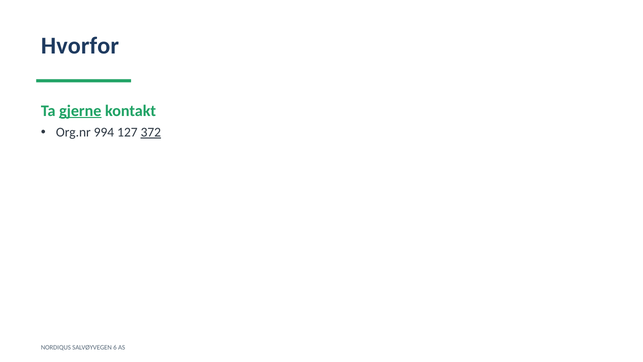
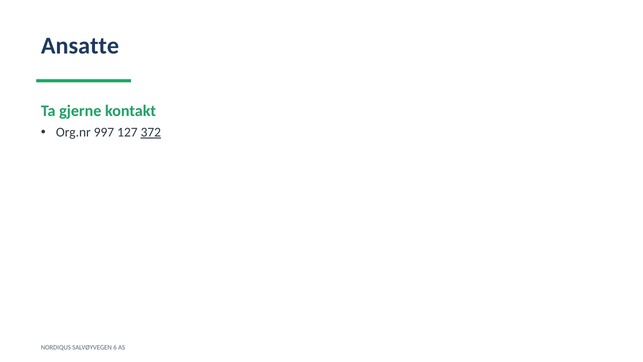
Hvorfor: Hvorfor -> Ansatte
gjerne underline: present -> none
994: 994 -> 997
